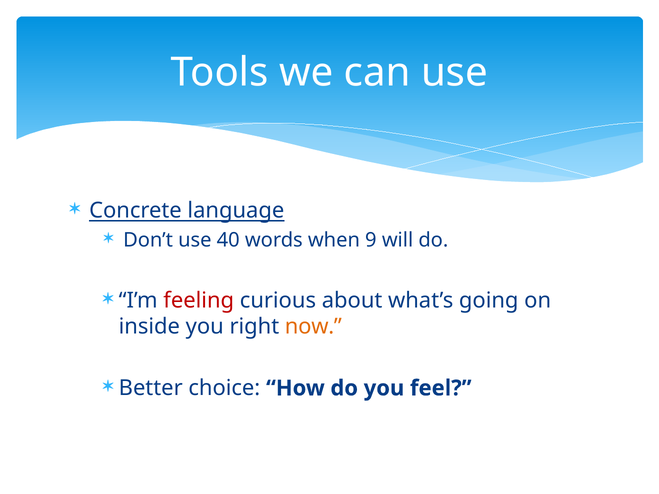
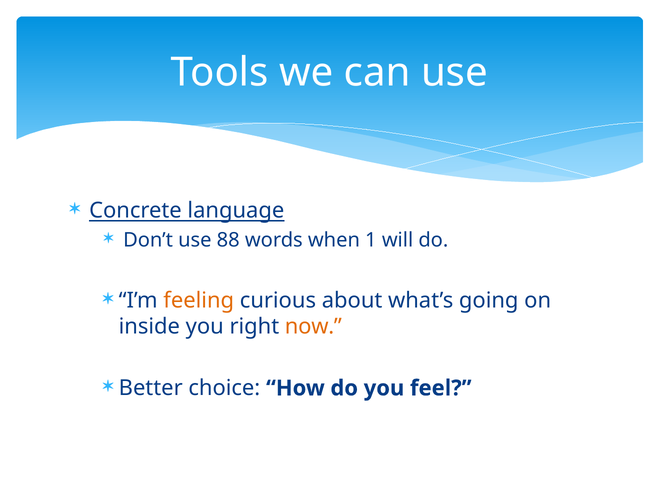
40: 40 -> 88
9: 9 -> 1
feeling colour: red -> orange
